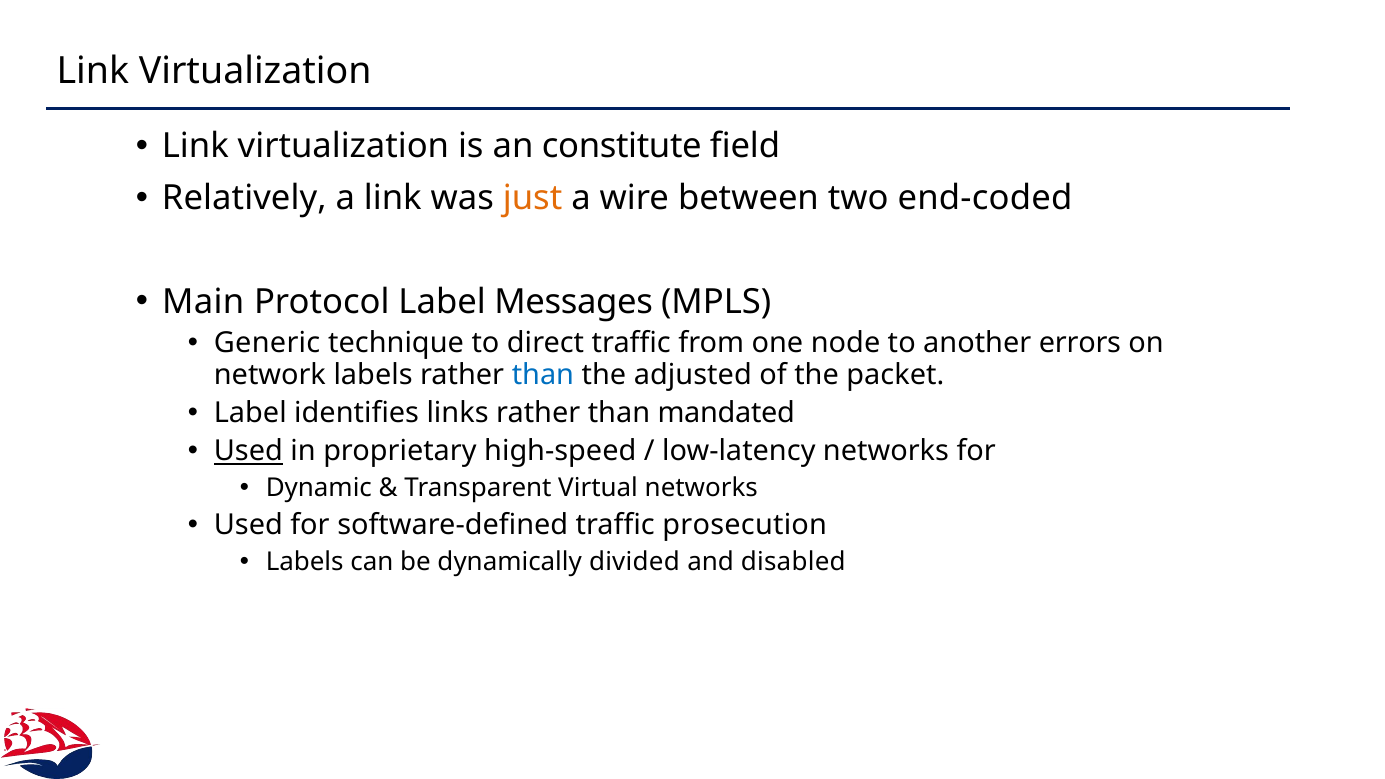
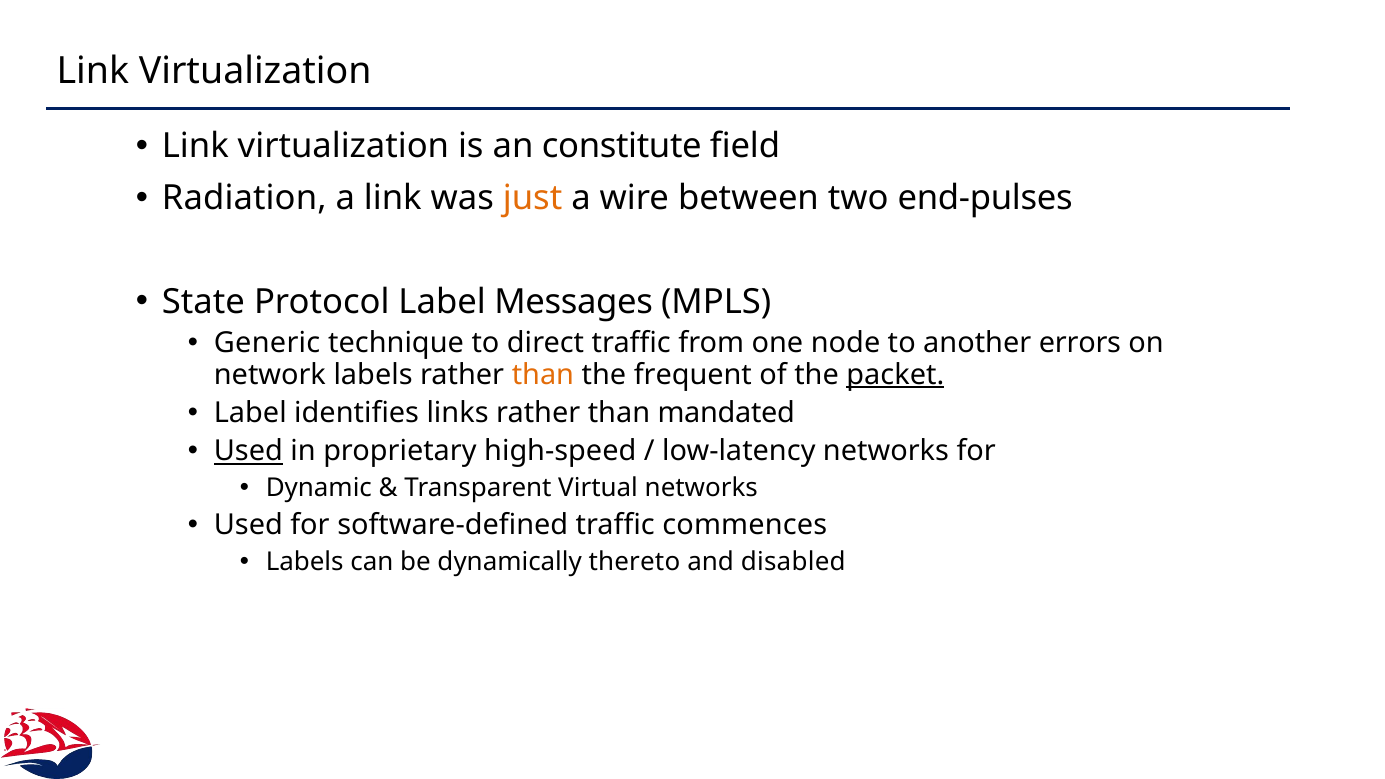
Relatively: Relatively -> Radiation
end-coded: end-coded -> end-pulses
Main: Main -> State
than at (543, 375) colour: blue -> orange
adjusted: adjusted -> frequent
packet underline: none -> present
prosecution: prosecution -> commences
divided: divided -> thereto
